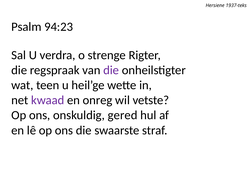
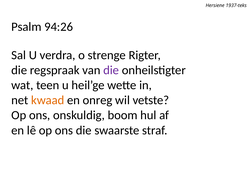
94:23: 94:23 -> 94:26
kwaad colour: purple -> orange
gered: gered -> boom
